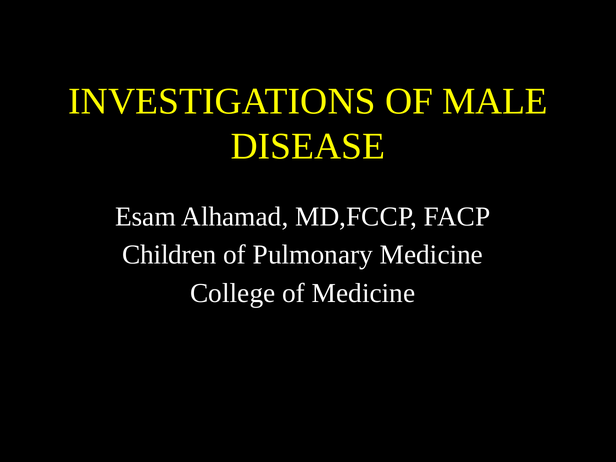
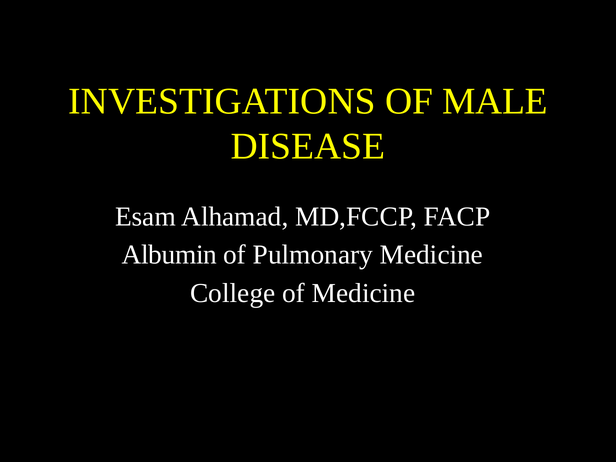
Children: Children -> Albumin
